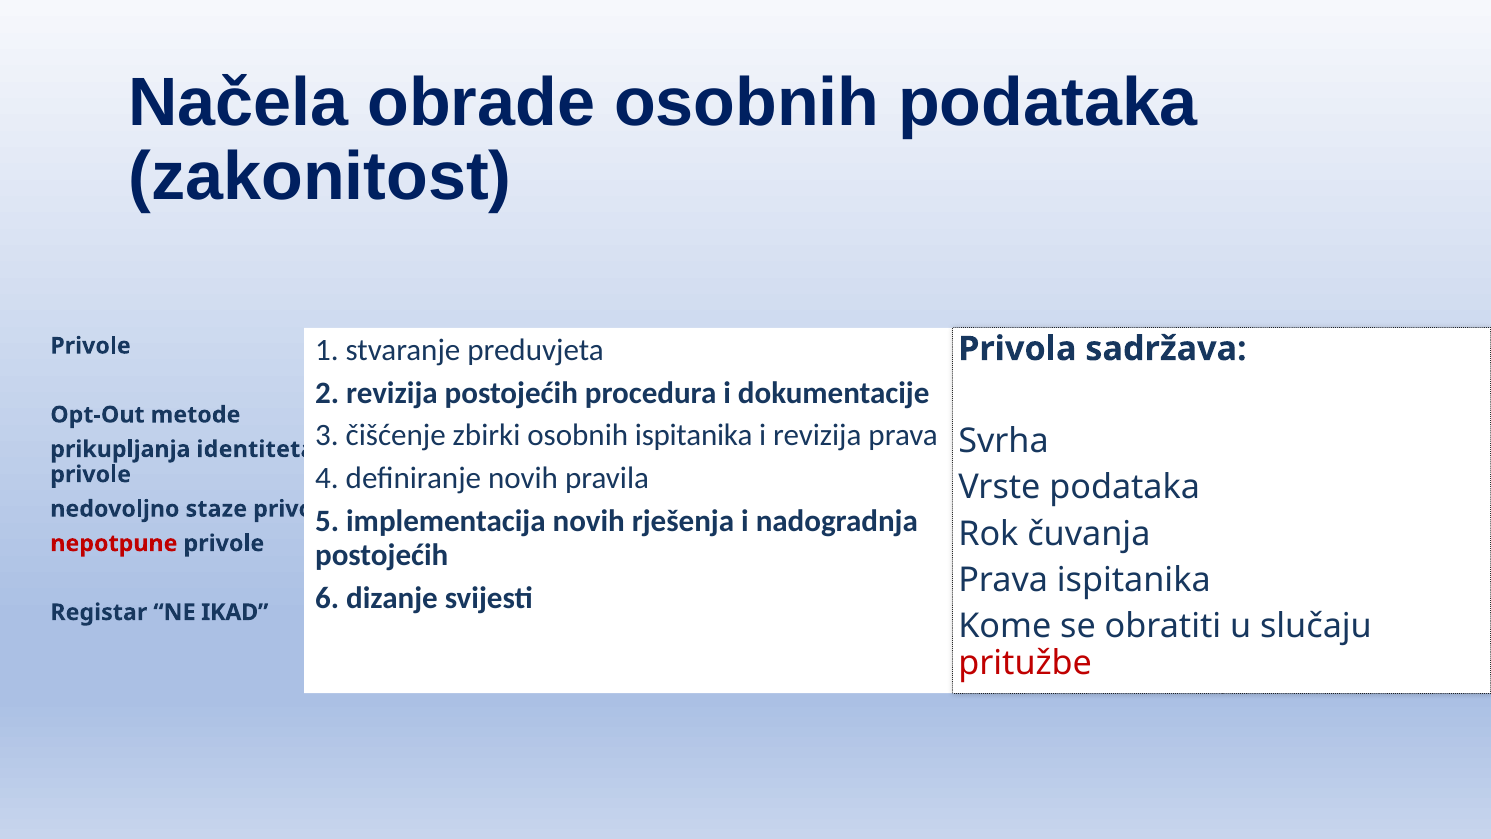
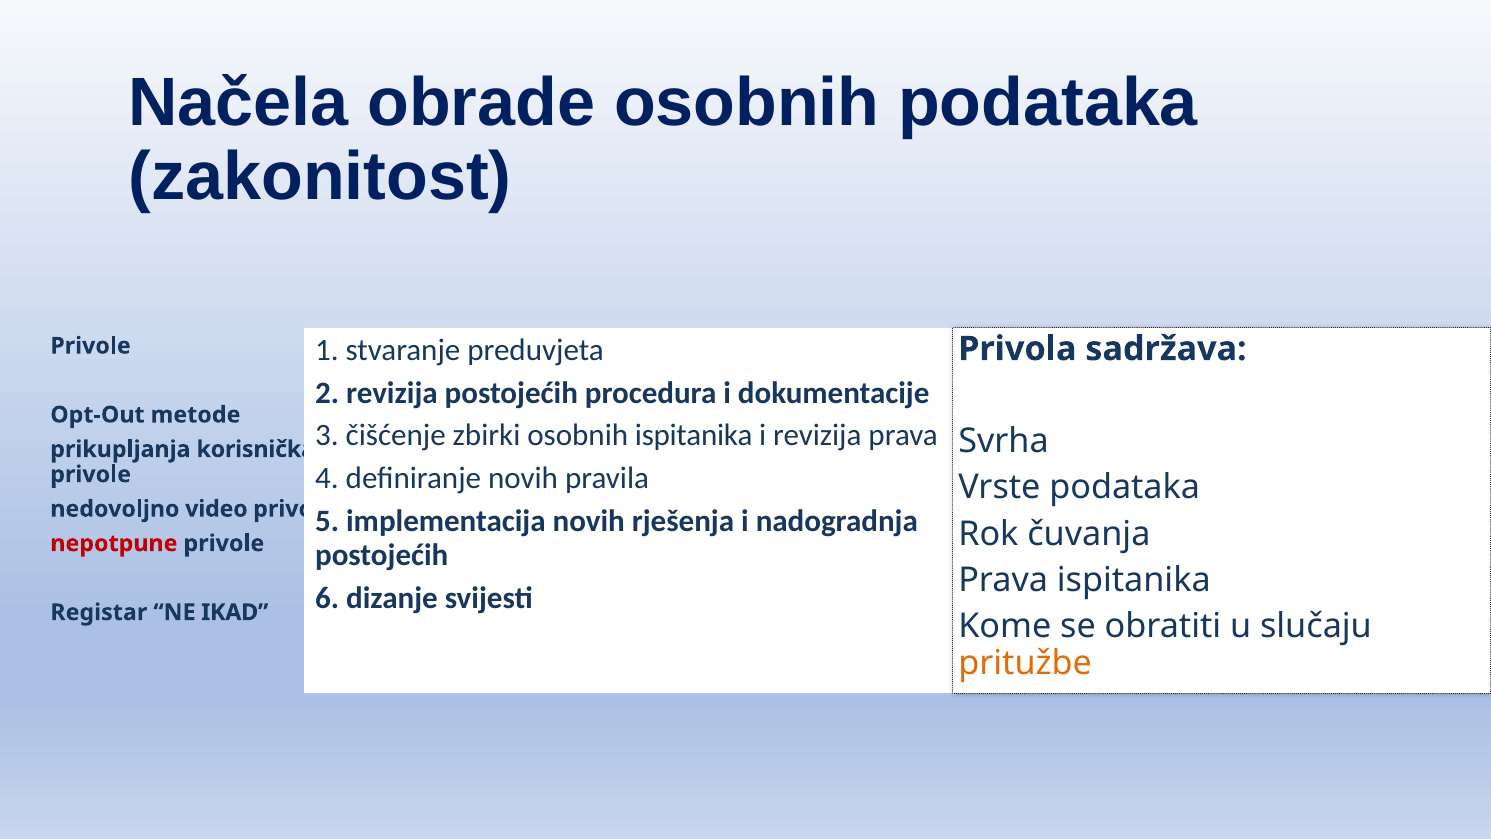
identiteta: identiteta -> korisnička
staze: staze -> video
pritužbe colour: red -> orange
